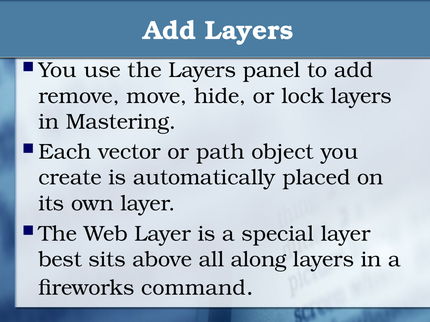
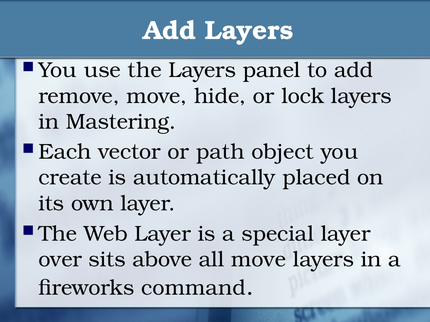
best: best -> over
all along: along -> move
